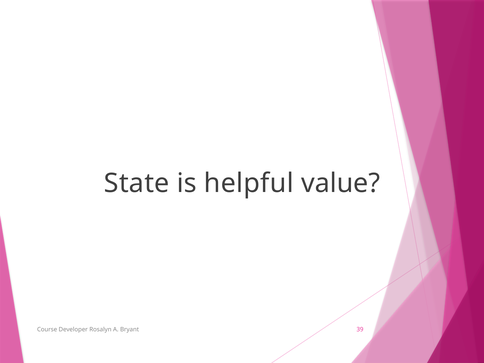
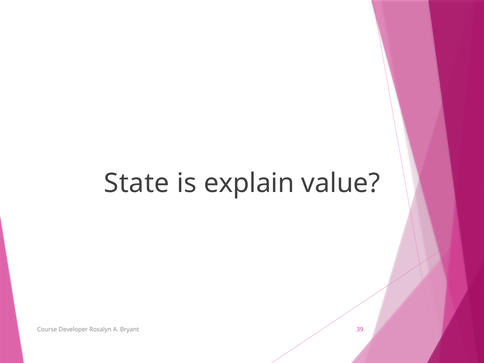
helpful: helpful -> explain
